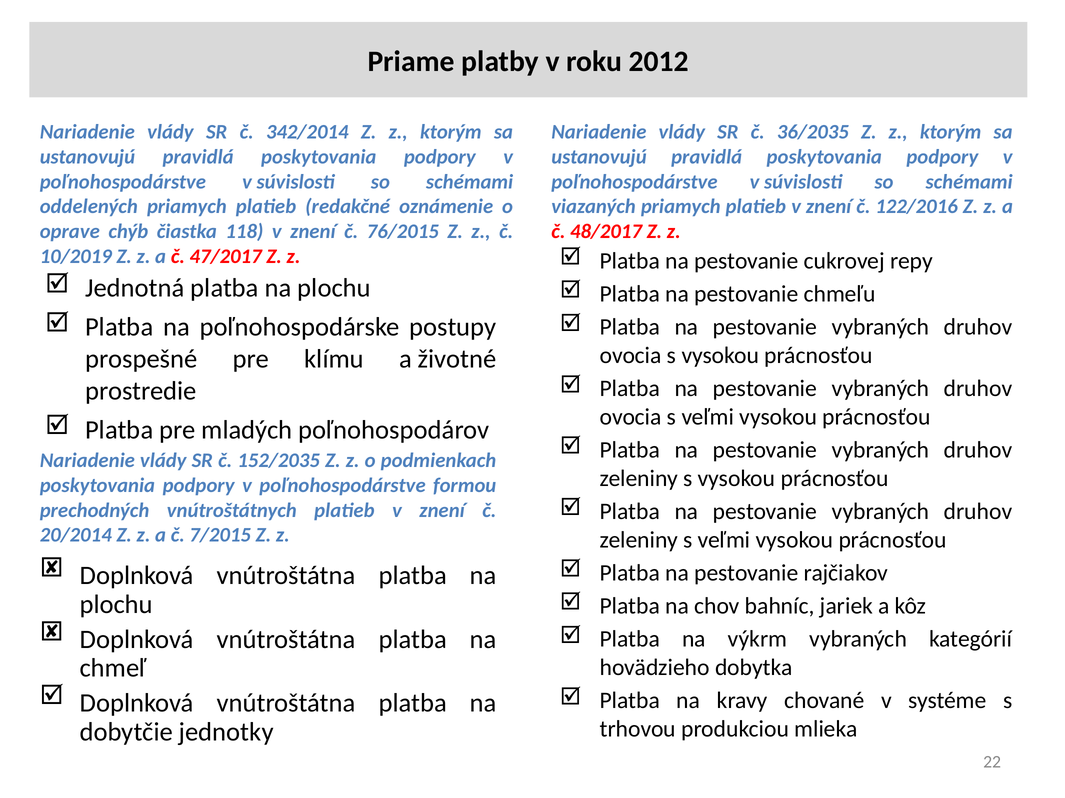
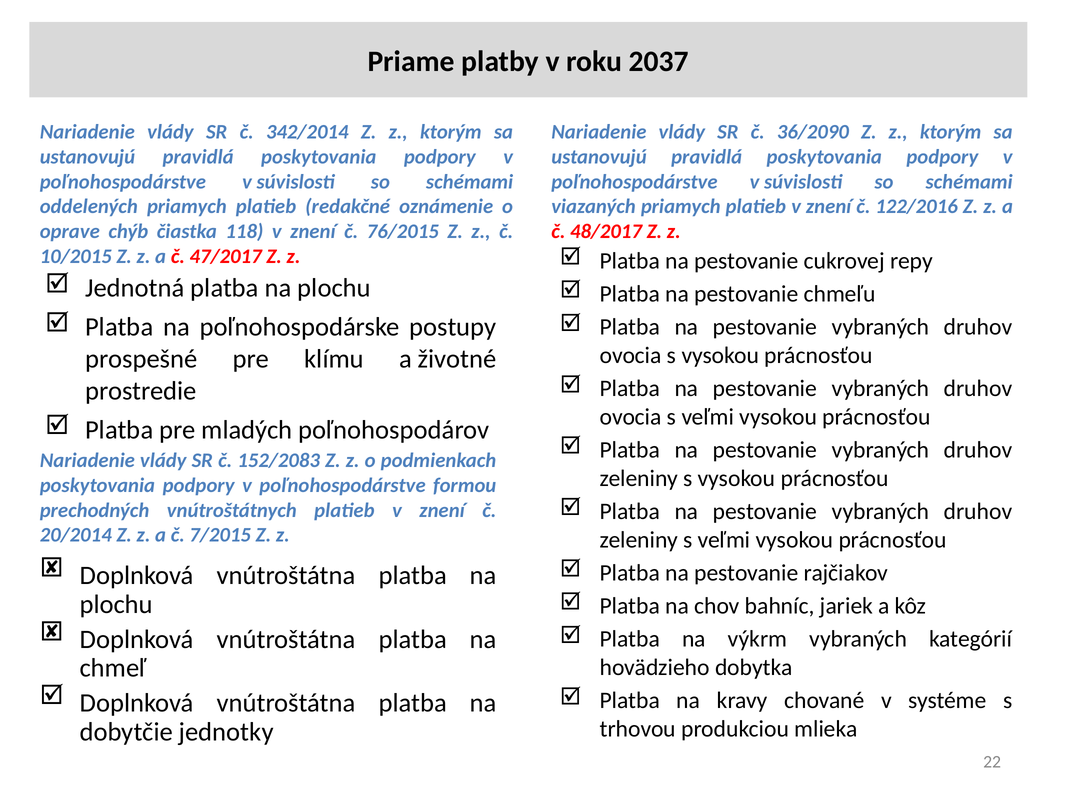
2012: 2012 -> 2037
36/2035: 36/2035 -> 36/2090
10/2019: 10/2019 -> 10/2015
152/2035: 152/2035 -> 152/2083
